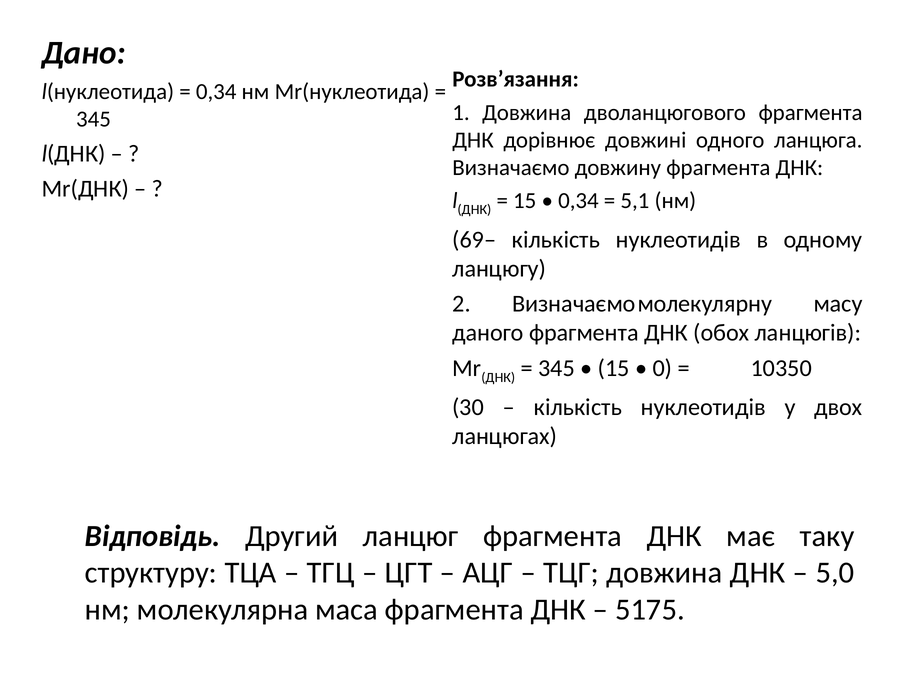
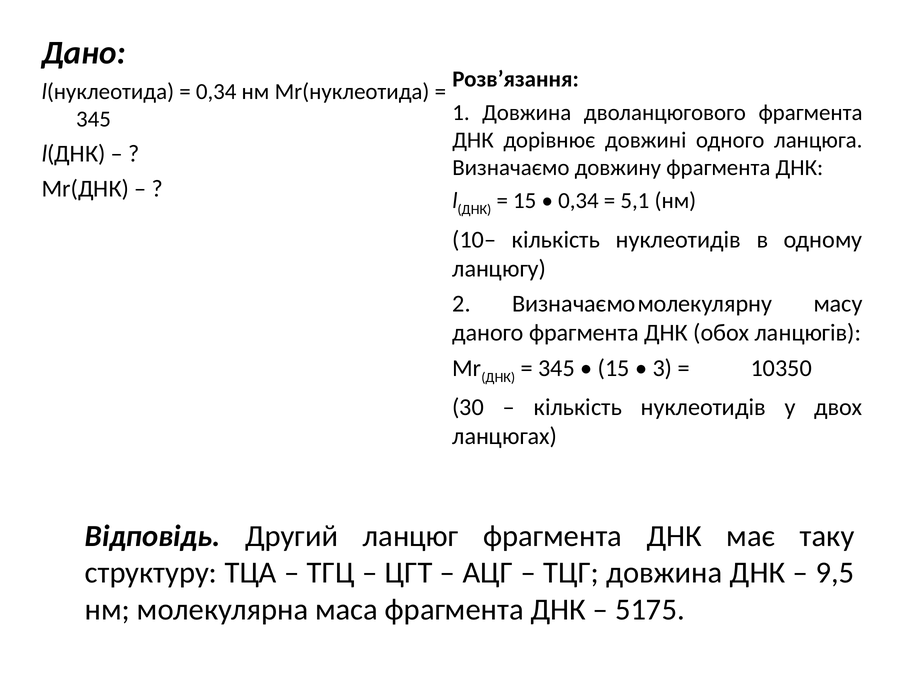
69–: 69– -> 10–
0: 0 -> 3
5,0: 5,0 -> 9,5
